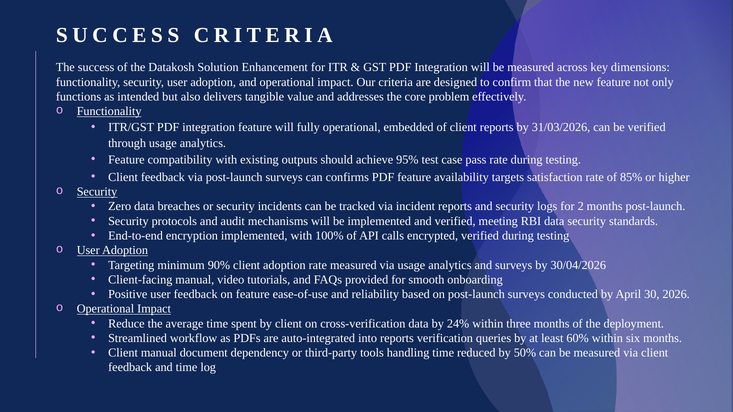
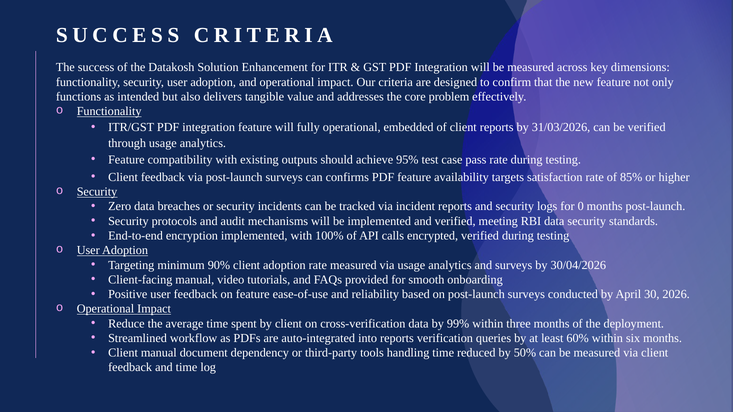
2: 2 -> 0
24%: 24% -> 99%
